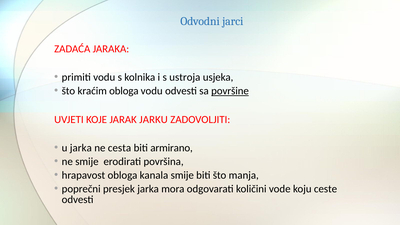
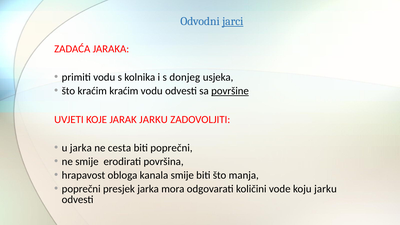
jarci underline: none -> present
ustroja: ustroja -> donjeg
kraćim obloga: obloga -> kraćim
biti armirano: armirano -> poprečni
koju ceste: ceste -> jarku
